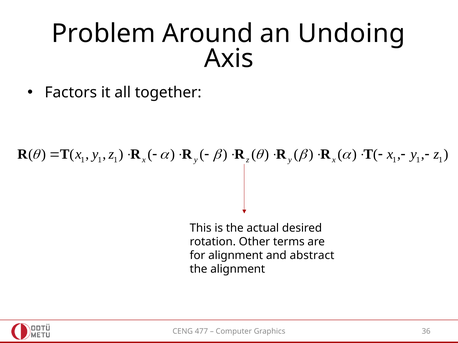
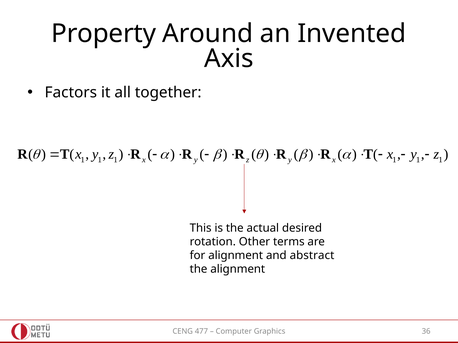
Problem: Problem -> Property
Undoing: Undoing -> Invented
